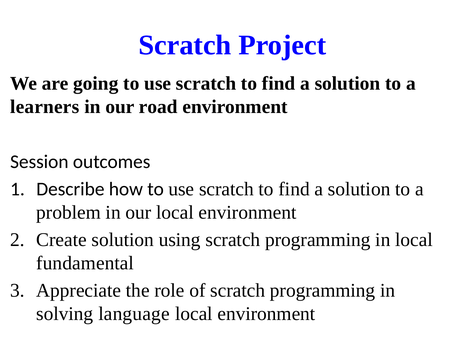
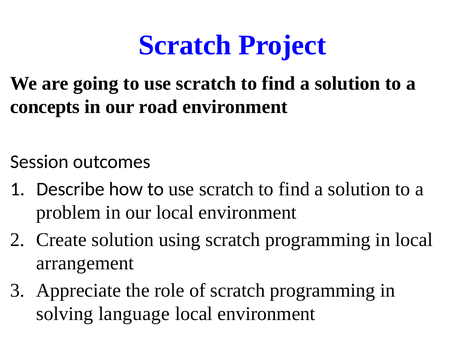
learners: learners -> concepts
fundamental: fundamental -> arrangement
